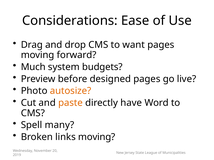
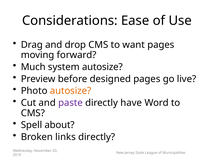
system budgets: budgets -> autosize
paste colour: orange -> purple
many: many -> about
links moving: moving -> directly
